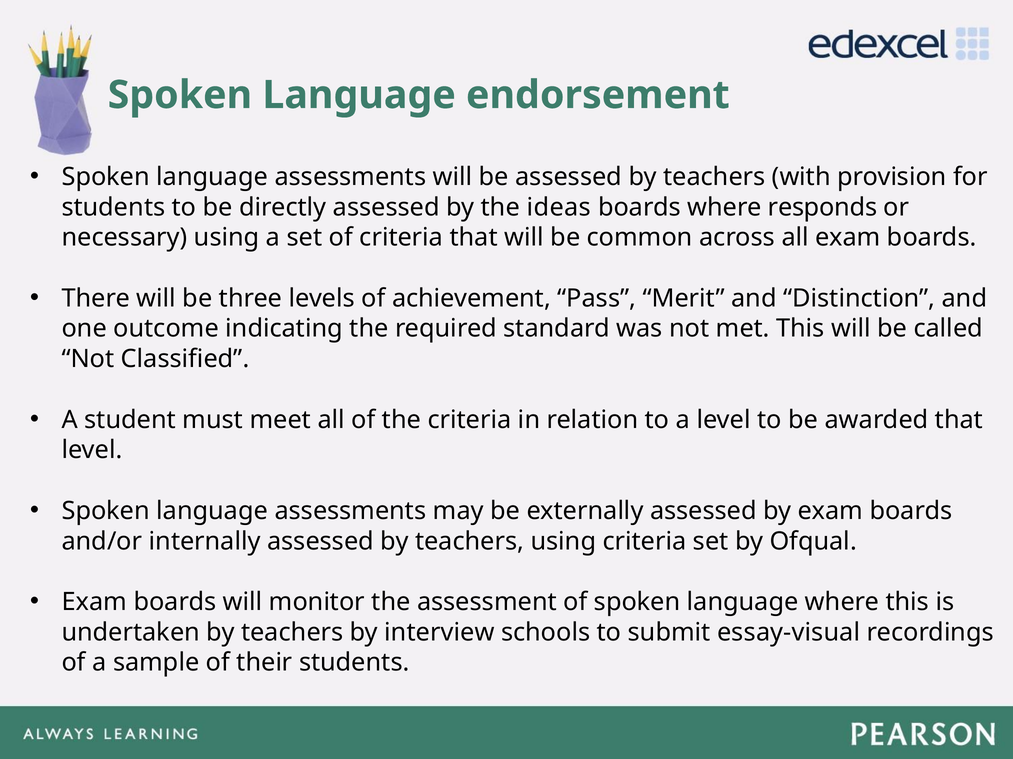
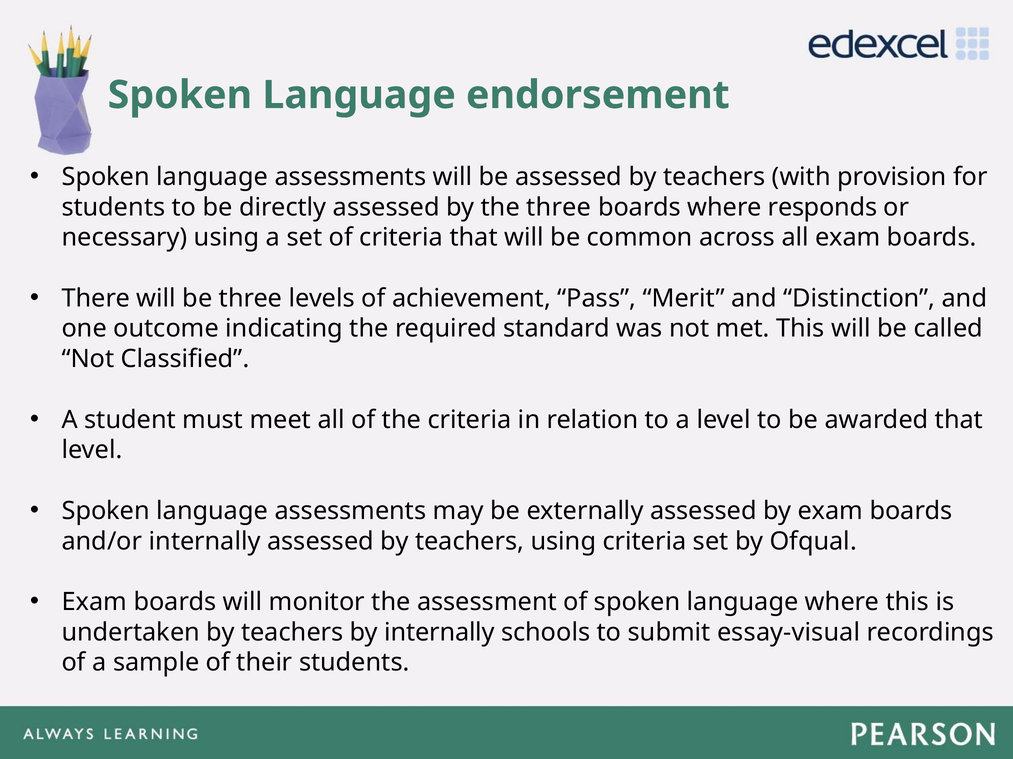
the ideas: ideas -> three
by interview: interview -> internally
